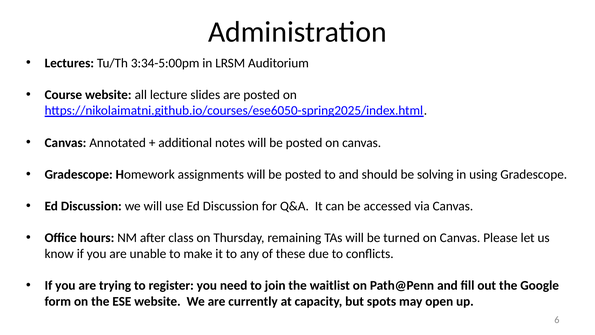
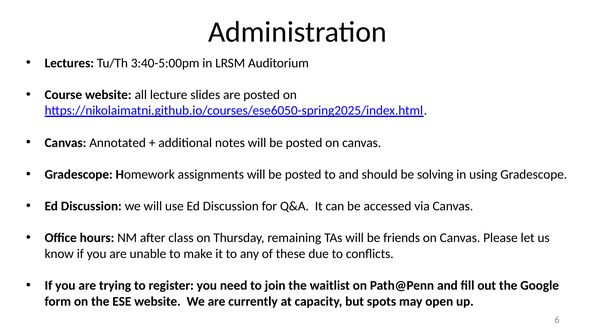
3:34-5:00pm: 3:34-5:00pm -> 3:40-5:00pm
turned: turned -> friends
